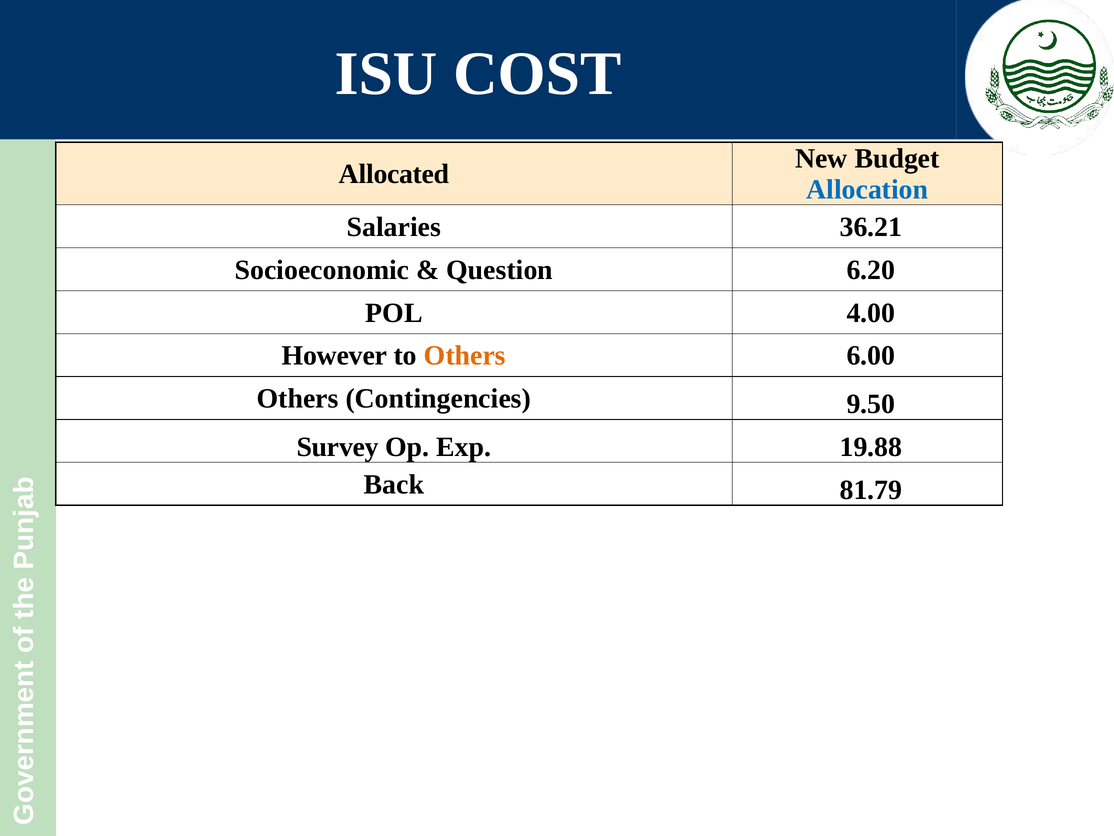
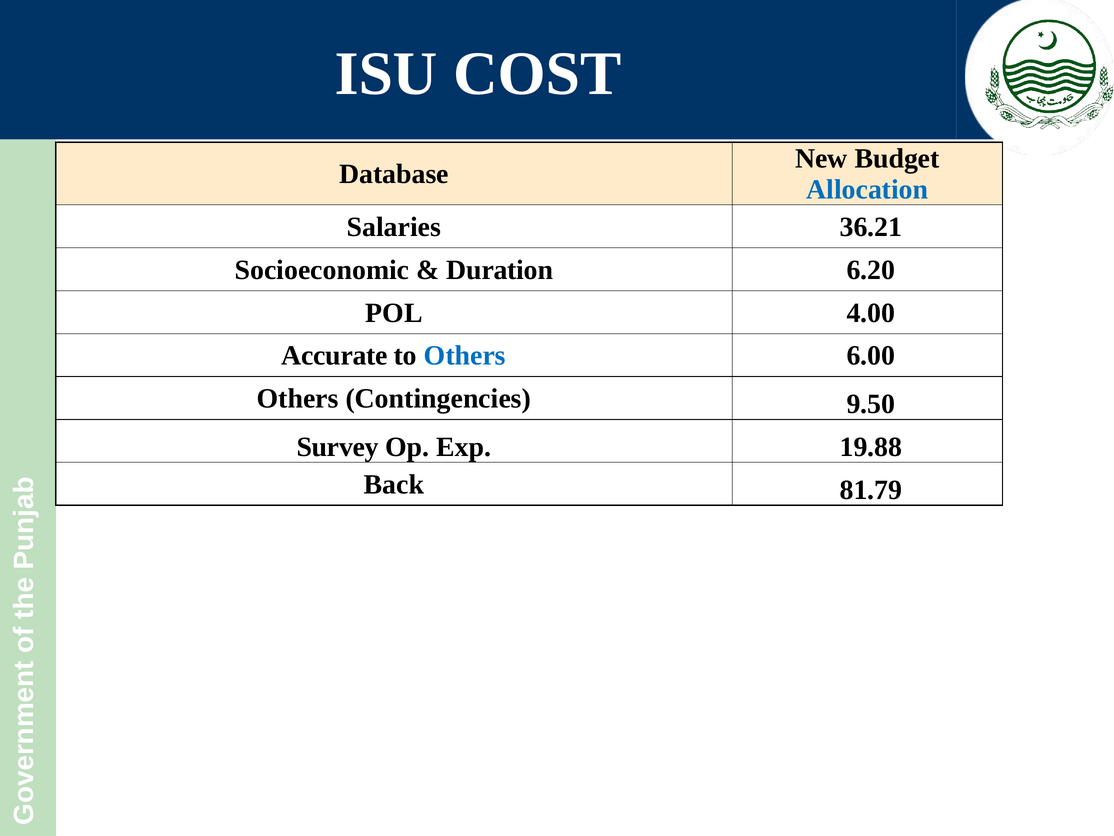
Allocated: Allocated -> Database
Question: Question -> Duration
However: However -> Accurate
Others at (465, 356) colour: orange -> blue
